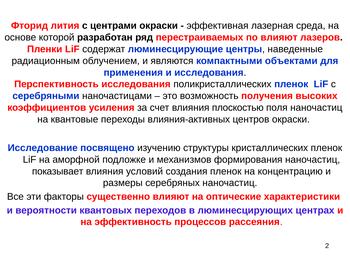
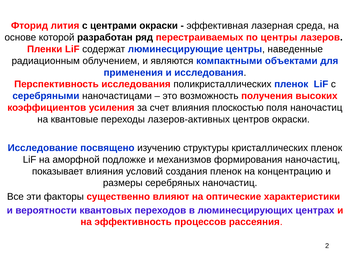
по влияют: влияют -> центры
влияния-активных: влияния-активных -> лазеров-активных
